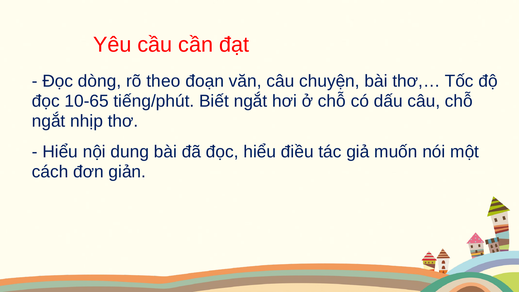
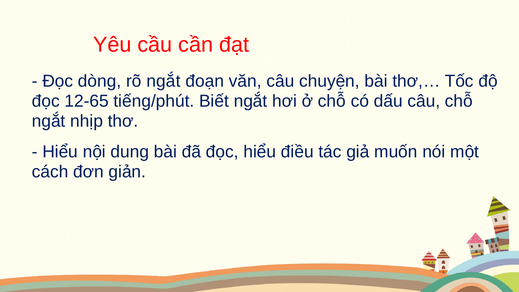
rõ theo: theo -> ngắt
10-65: 10-65 -> 12-65
